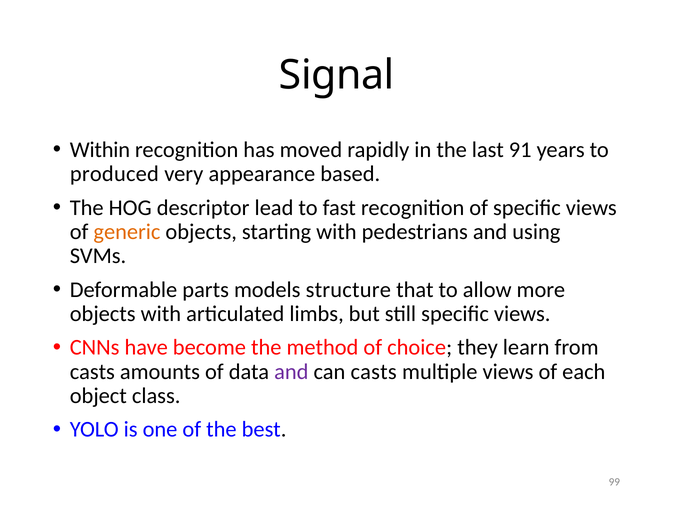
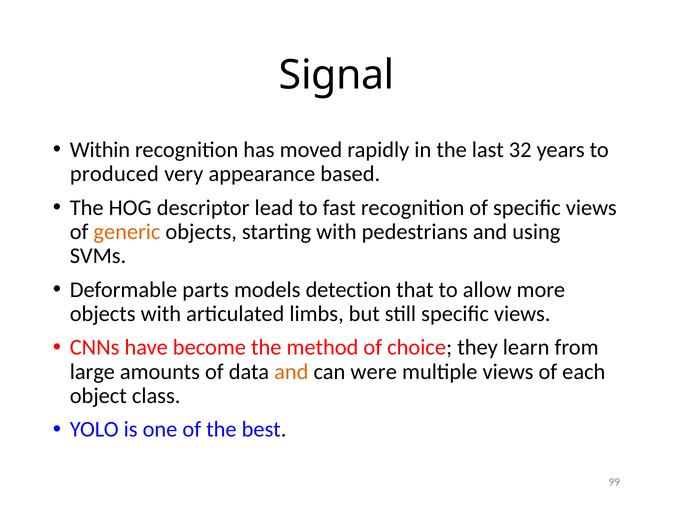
91: 91 -> 32
structure: structure -> detection
casts at (92, 372): casts -> large
and at (291, 372) colour: purple -> orange
can casts: casts -> were
